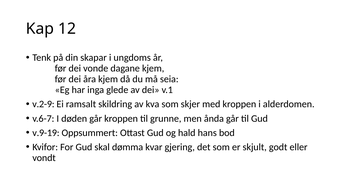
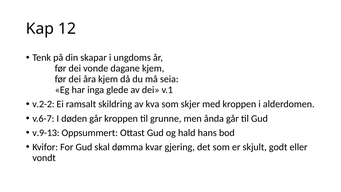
v.2-9: v.2-9 -> v.2-2
v.9-19: v.9-19 -> v.9-13
